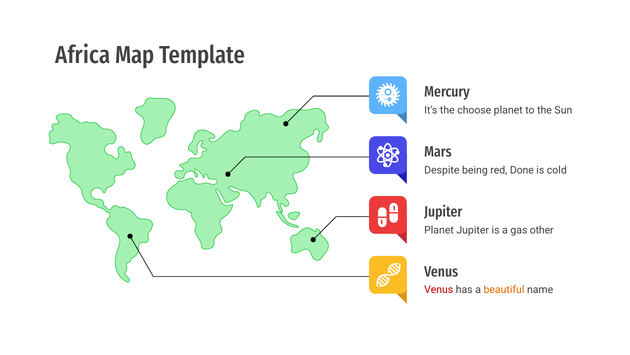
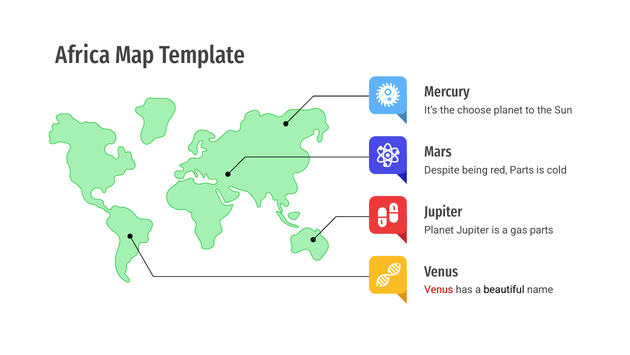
red Done: Done -> Parts
gas other: other -> parts
beautiful colour: orange -> black
